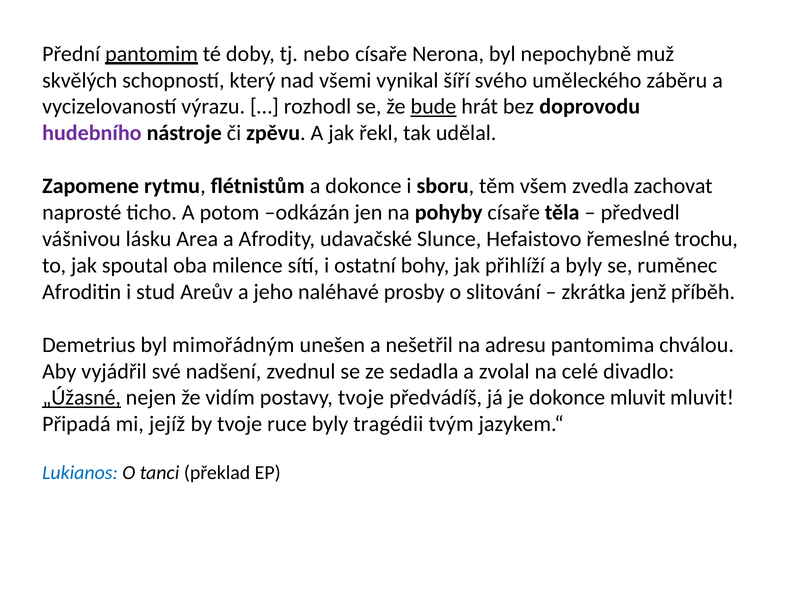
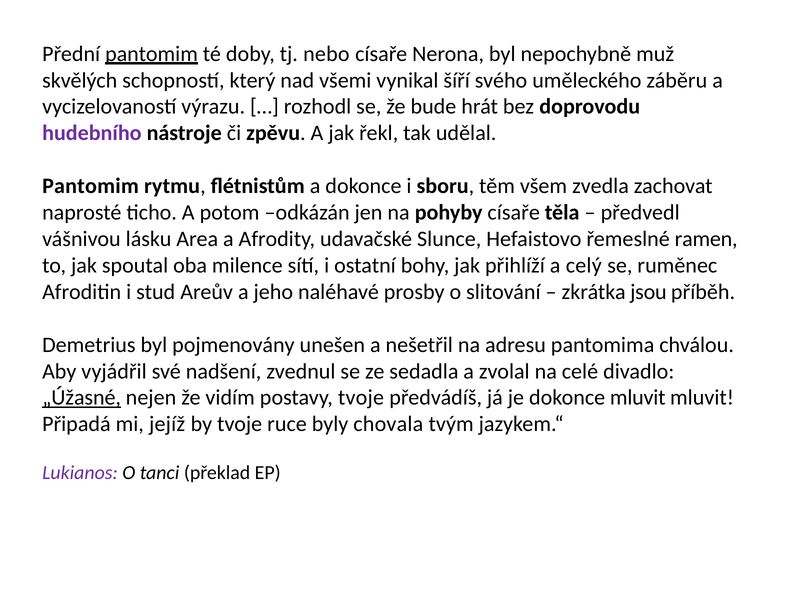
bude underline: present -> none
Zapomene at (91, 186): Zapomene -> Pantomim
trochu: trochu -> ramen
a byly: byly -> celý
jenž: jenž -> jsou
mimořádným: mimořádným -> pojmenovány
tragédii: tragédii -> chovala
Lukianos colour: blue -> purple
